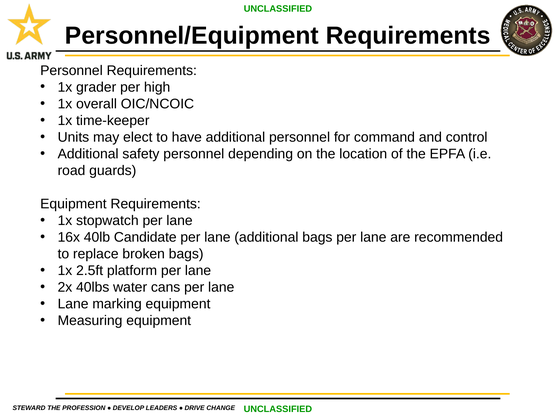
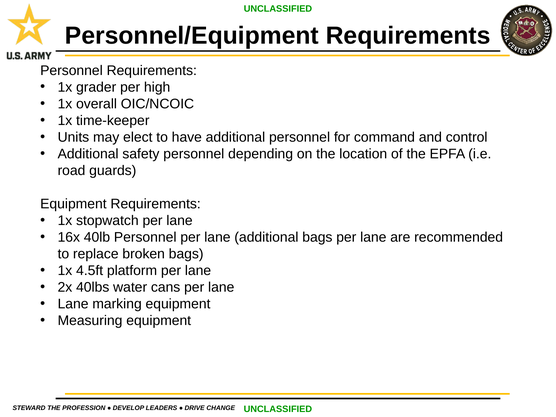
40lb Candidate: Candidate -> Personnel
2.5ft: 2.5ft -> 4.5ft
